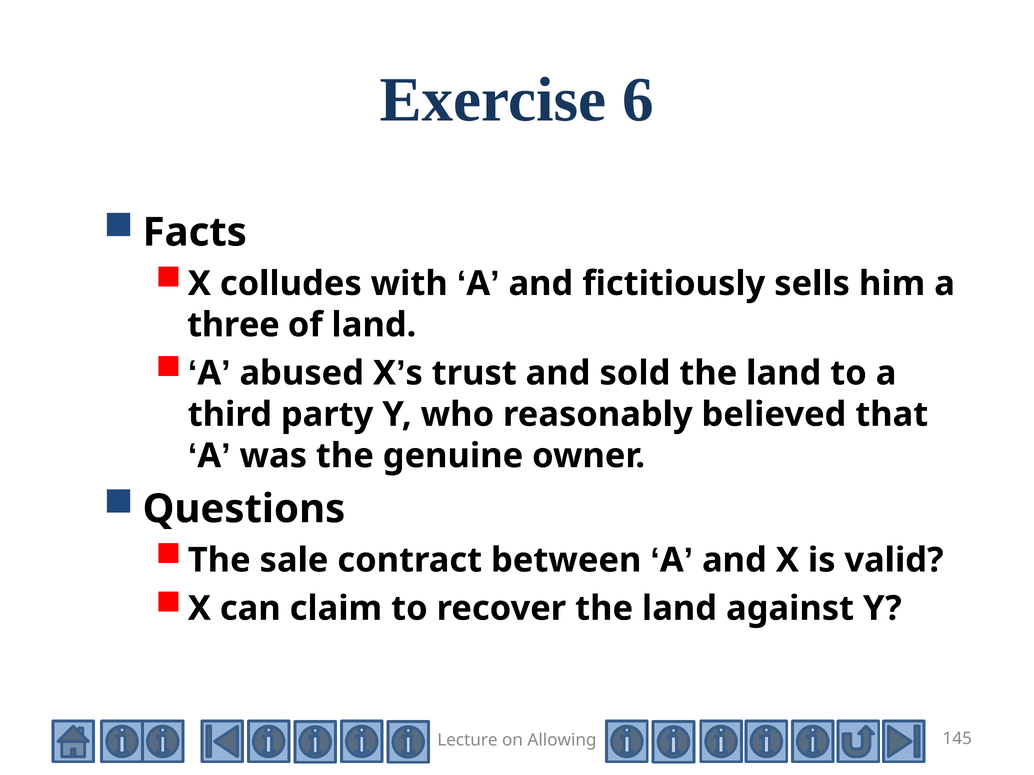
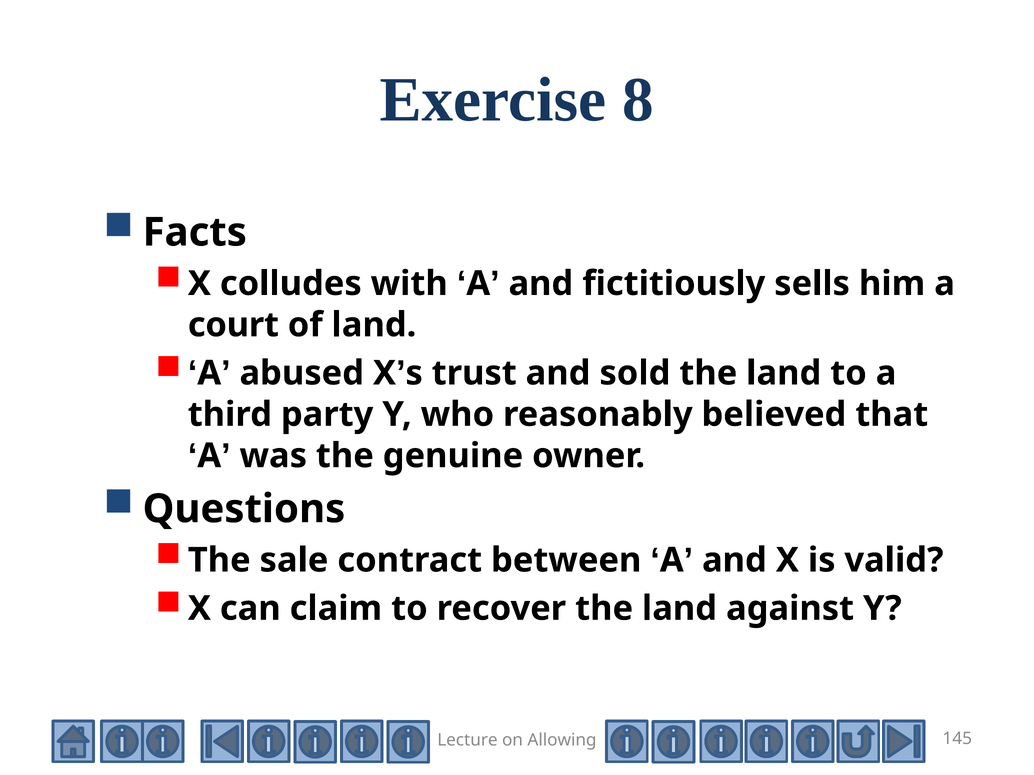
6: 6 -> 8
three: three -> court
